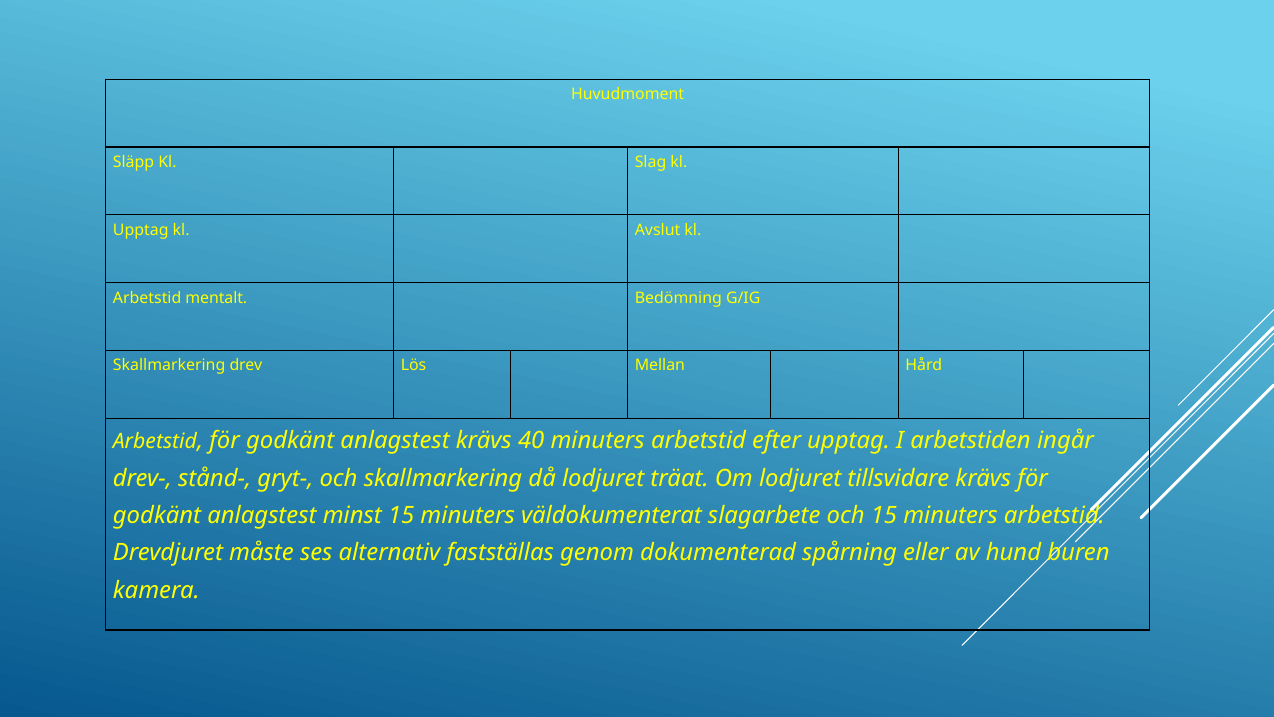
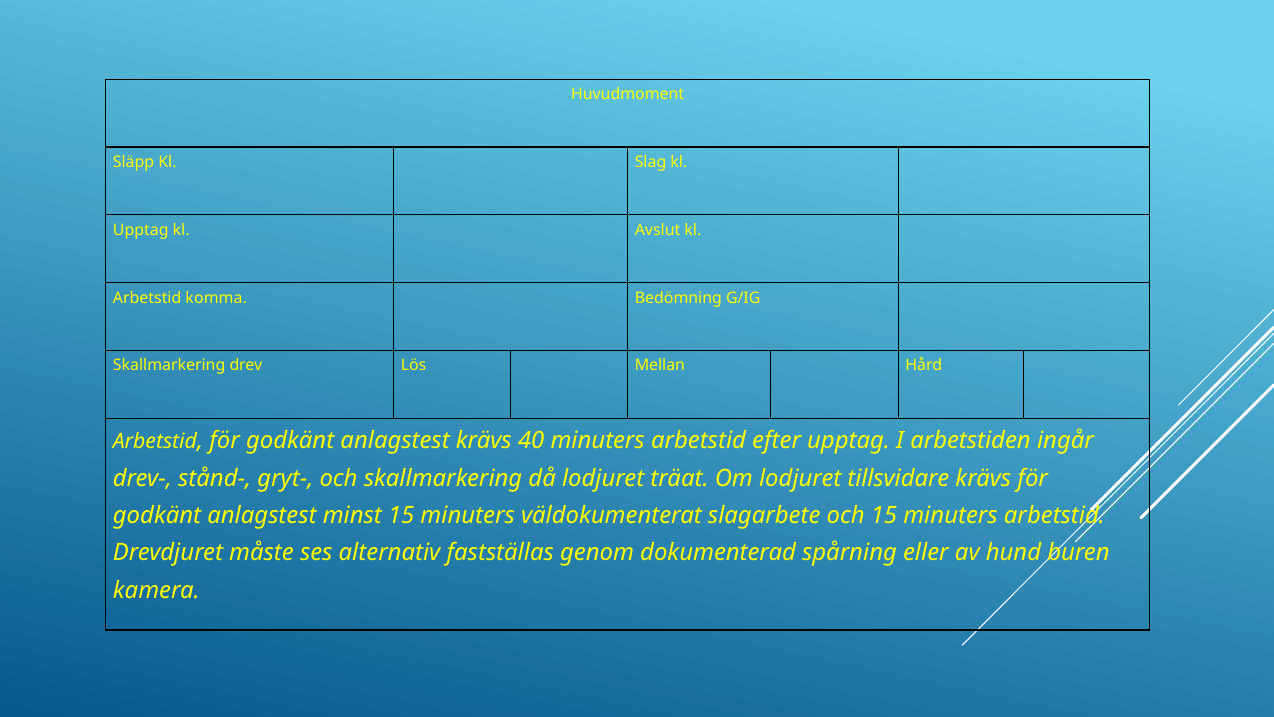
mentalt: mentalt -> komma
